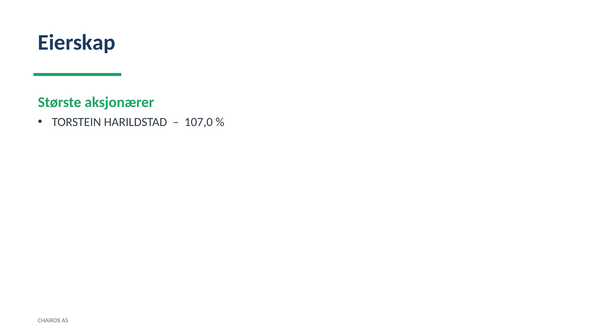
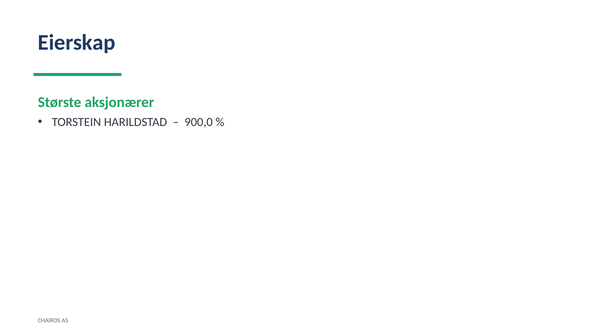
107,0: 107,0 -> 900,0
